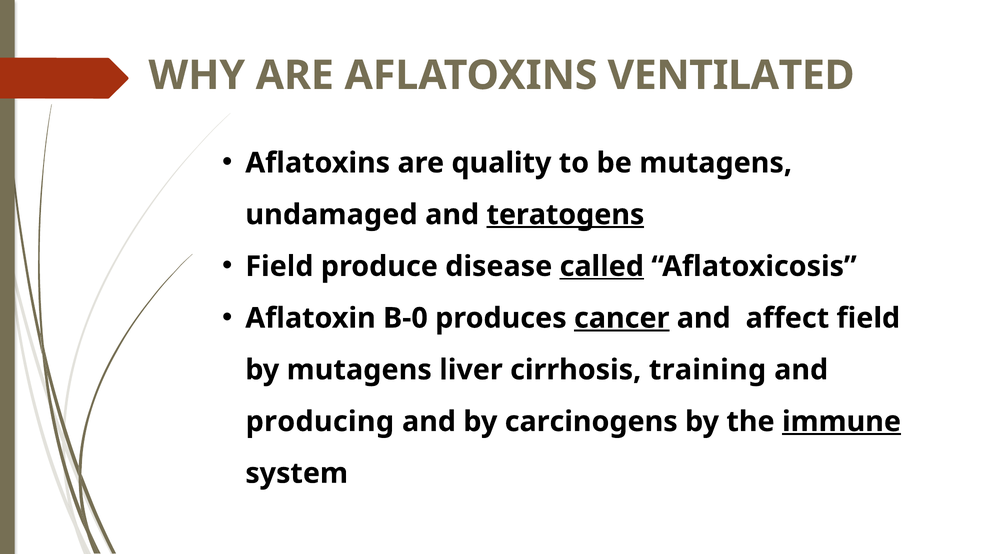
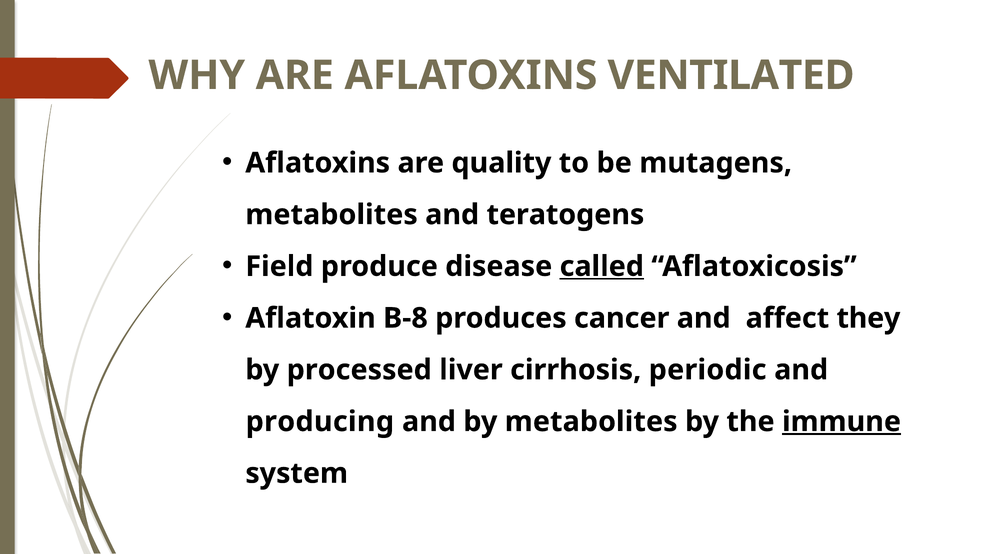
undamaged at (332, 215): undamaged -> metabolites
teratogens underline: present -> none
B-0: B-0 -> B-8
cancer underline: present -> none
affect field: field -> they
by mutagens: mutagens -> processed
training: training -> periodic
by carcinogens: carcinogens -> metabolites
